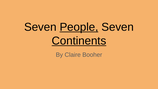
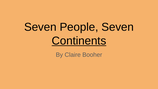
People underline: present -> none
